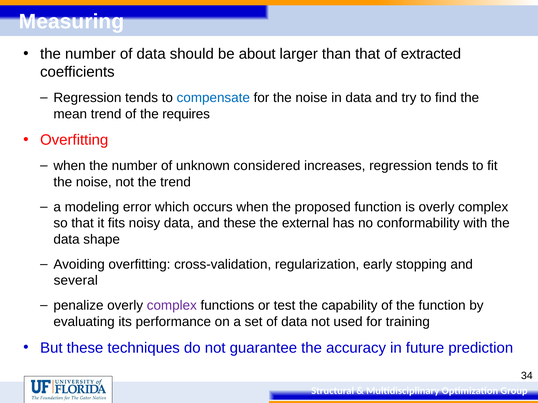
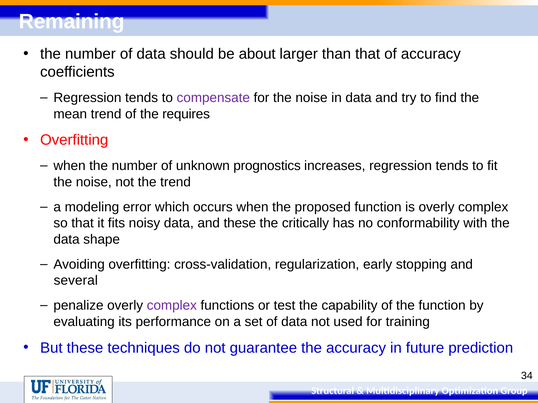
Measuring: Measuring -> Remaining
of extracted: extracted -> accuracy
compensate colour: blue -> purple
considered: considered -> prognostics
external: external -> critically
